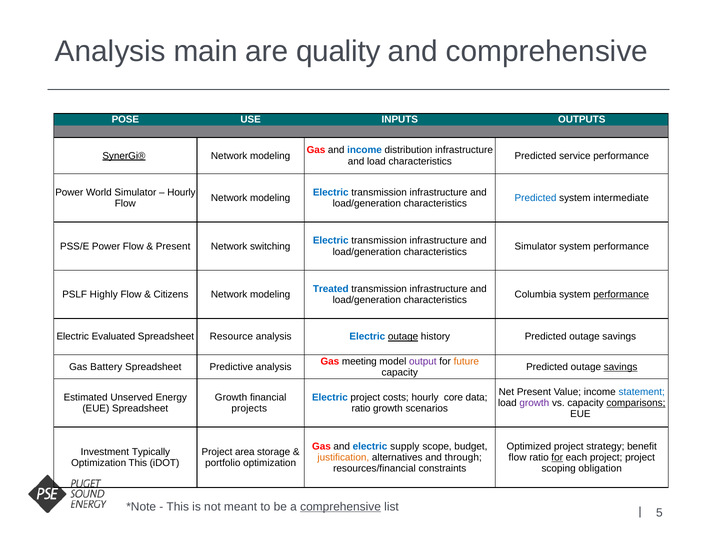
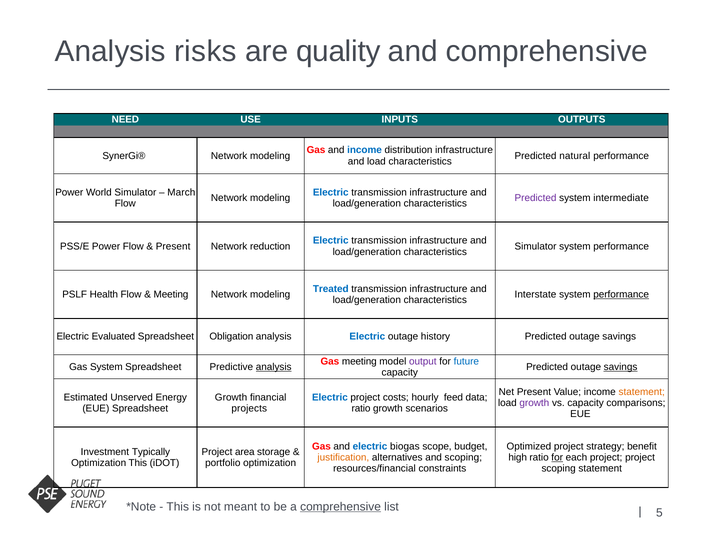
main: main -> risks
POSE: POSE -> NEED
SynerGi® underline: present -> none
service: service -> natural
Hourly at (181, 192): Hourly -> March
Predicted at (536, 198) colour: blue -> purple
switching: switching -> reduction
Highly: Highly -> Health
Citizens at (171, 294): Citizens -> Meeting
Columbia: Columbia -> Interstate
Resource: Resource -> Obligation
outage at (403, 337) underline: present -> none
future colour: orange -> blue
Gas Battery: Battery -> System
analysis at (274, 367) underline: none -> present
statement at (642, 392) colour: blue -> orange
core: core -> feed
comparisons underline: present -> none
supply: supply -> biogas
and through: through -> scoping
flow at (518, 457): flow -> high
scoping obligation: obligation -> statement
